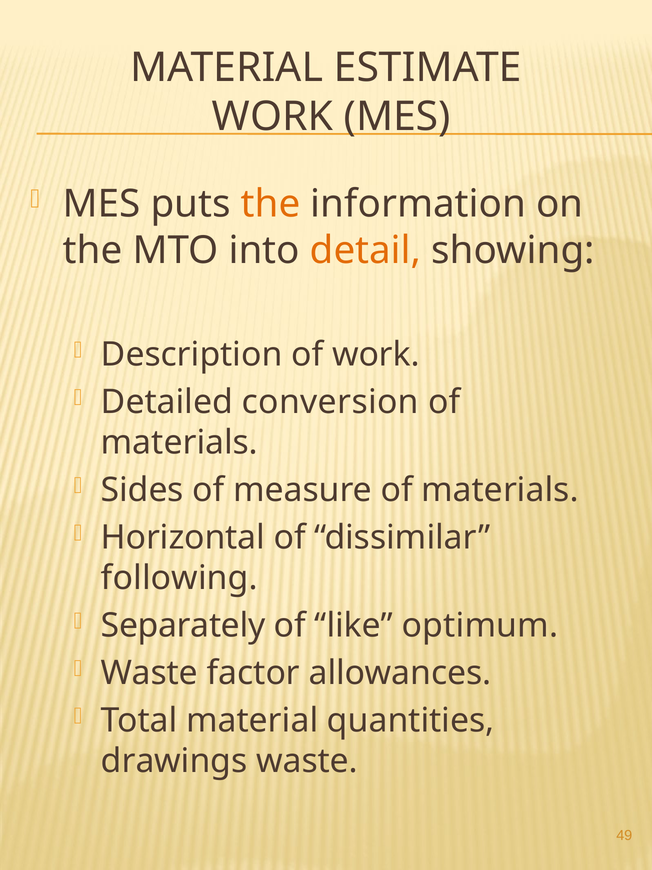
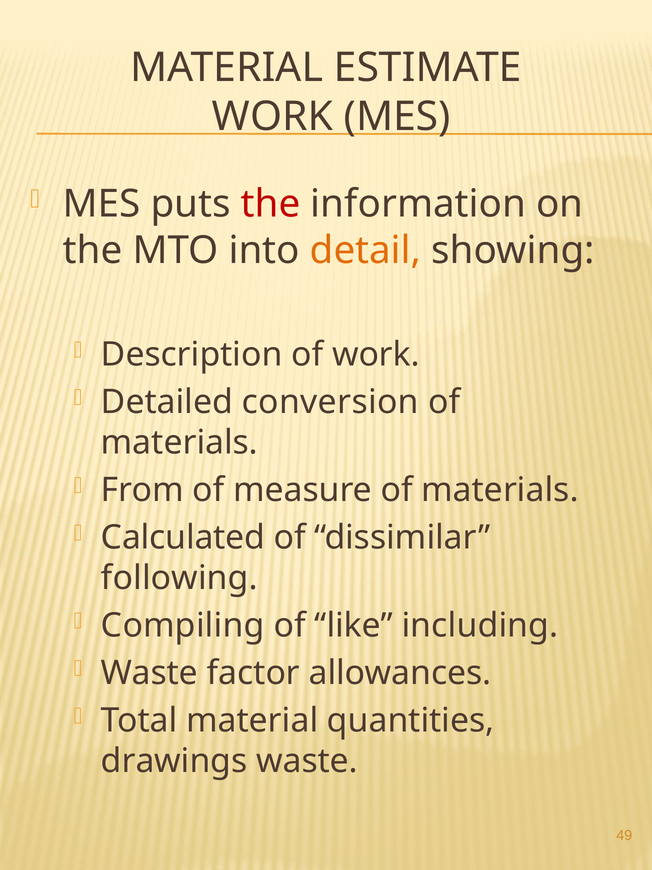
the at (271, 204) colour: orange -> red
Sides: Sides -> From
Horizontal: Horizontal -> Calculated
Separately: Separately -> Compiling
optimum: optimum -> including
